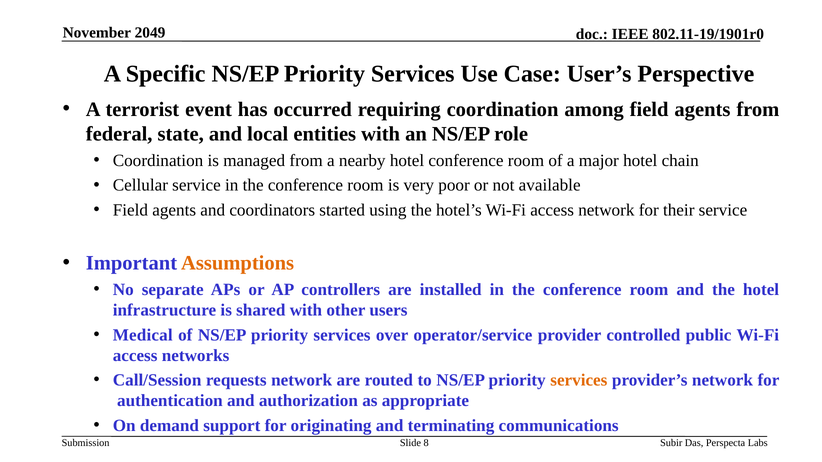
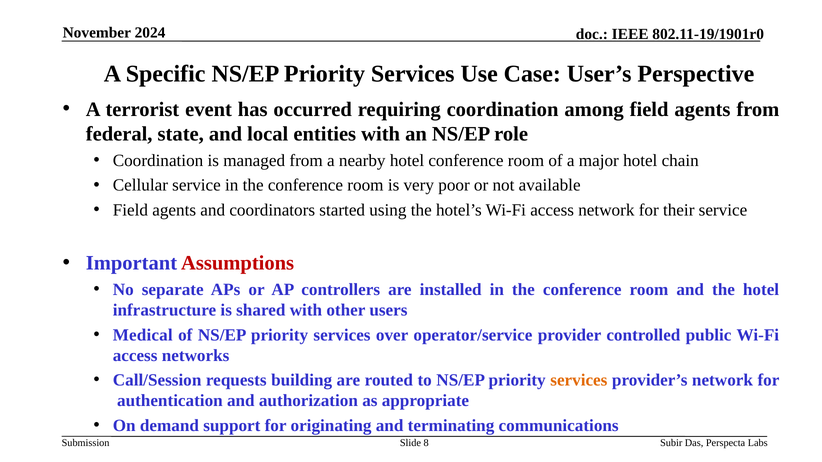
2049: 2049 -> 2024
Assumptions colour: orange -> red
requests network: network -> building
